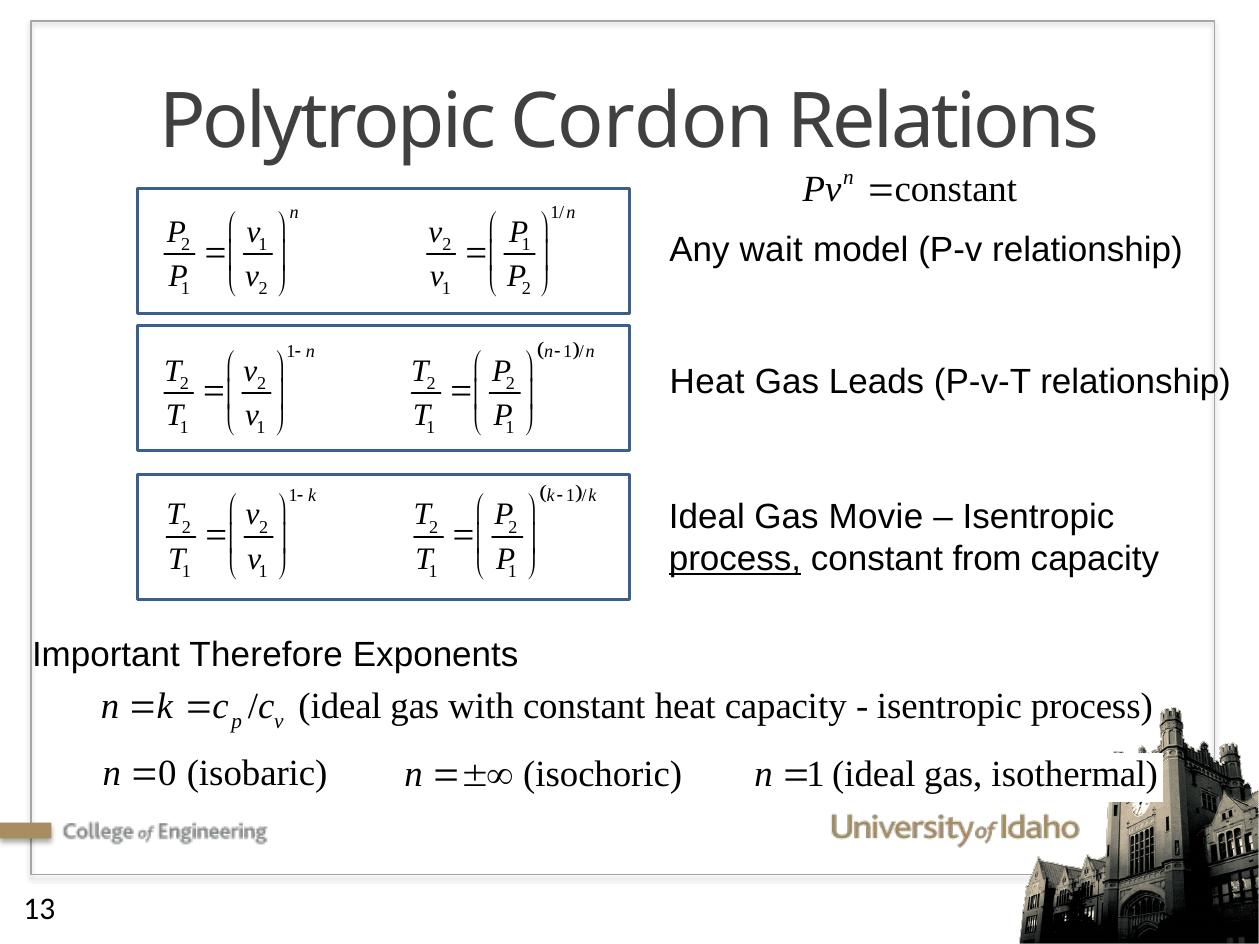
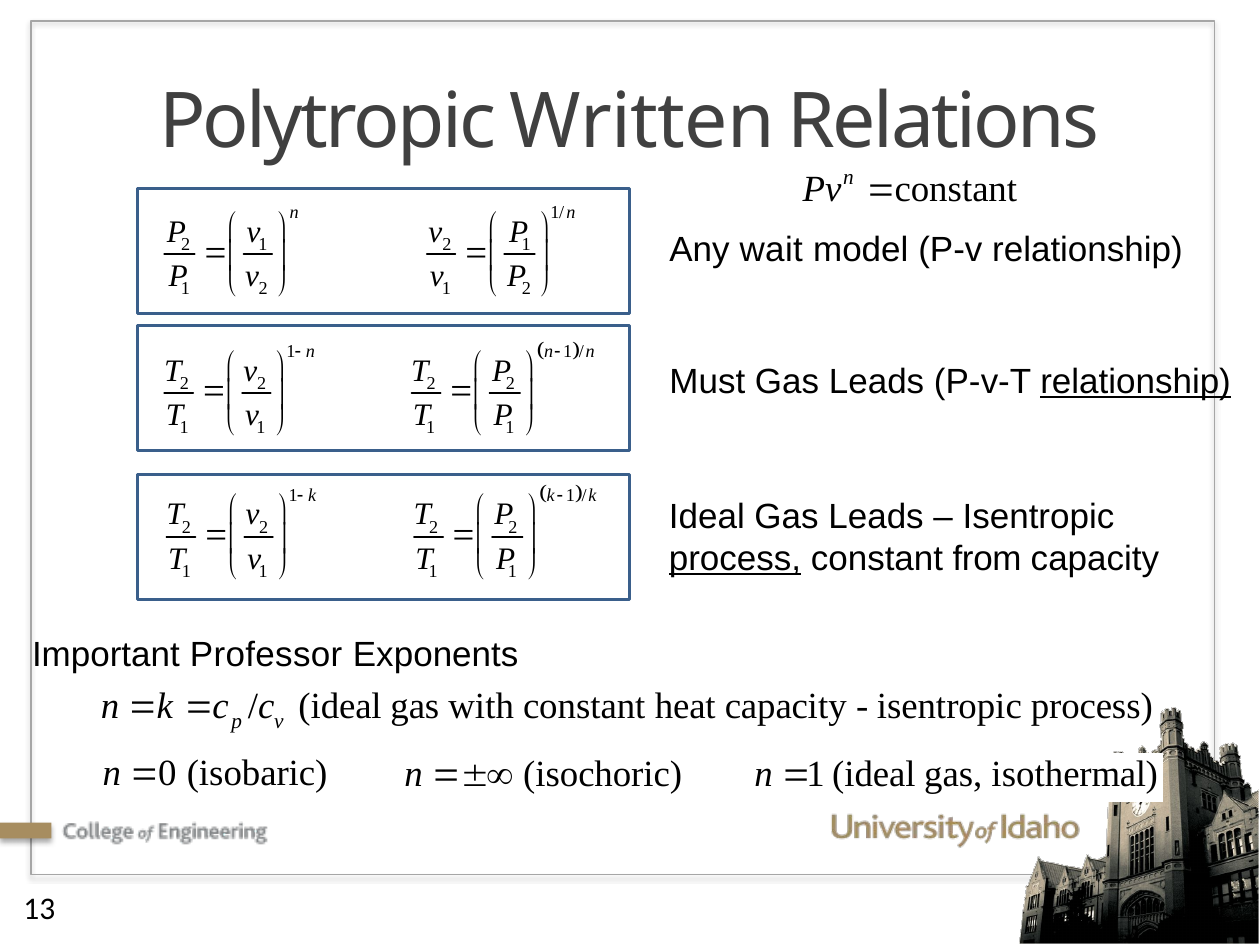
Cordon: Cordon -> Written
Heat at (707, 382): Heat -> Must
relationship at (1136, 382) underline: none -> present
Ideal Gas Movie: Movie -> Leads
Therefore: Therefore -> Professor
